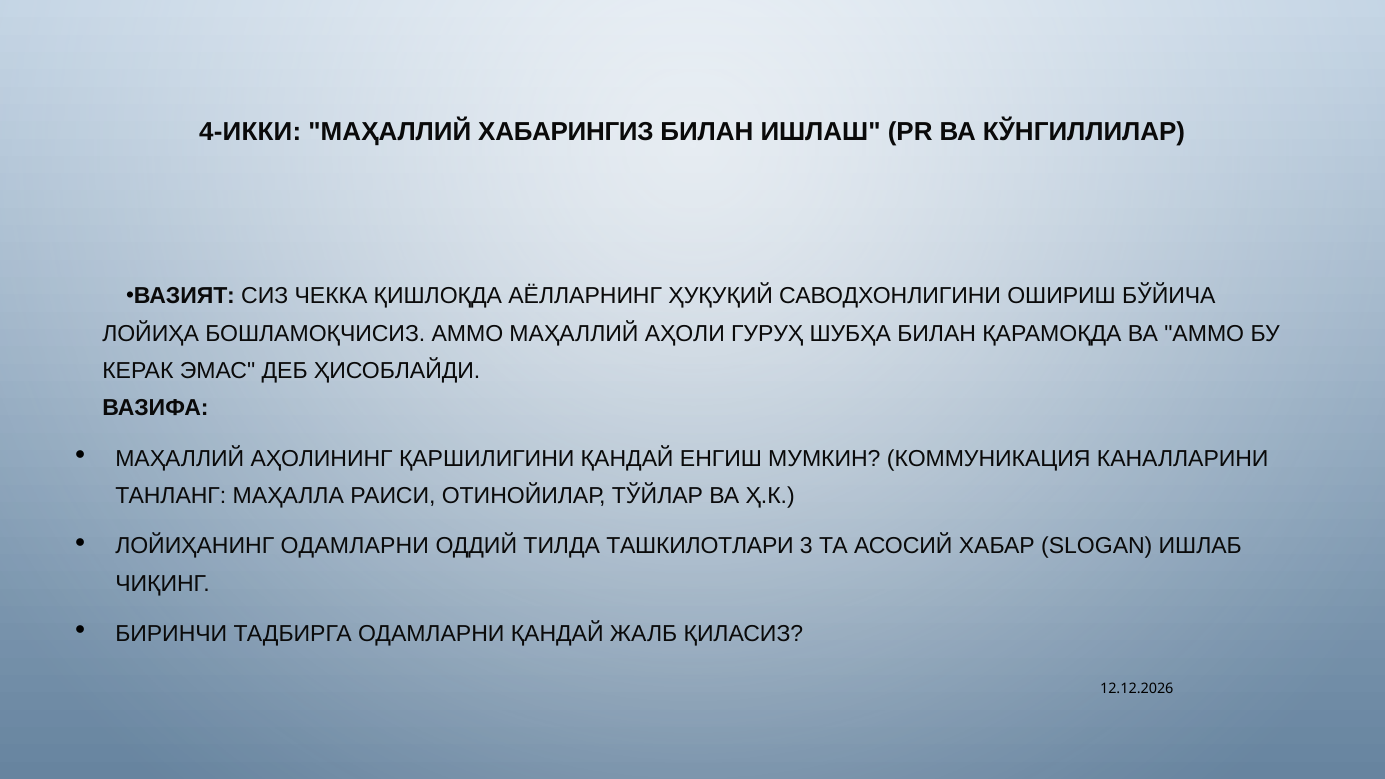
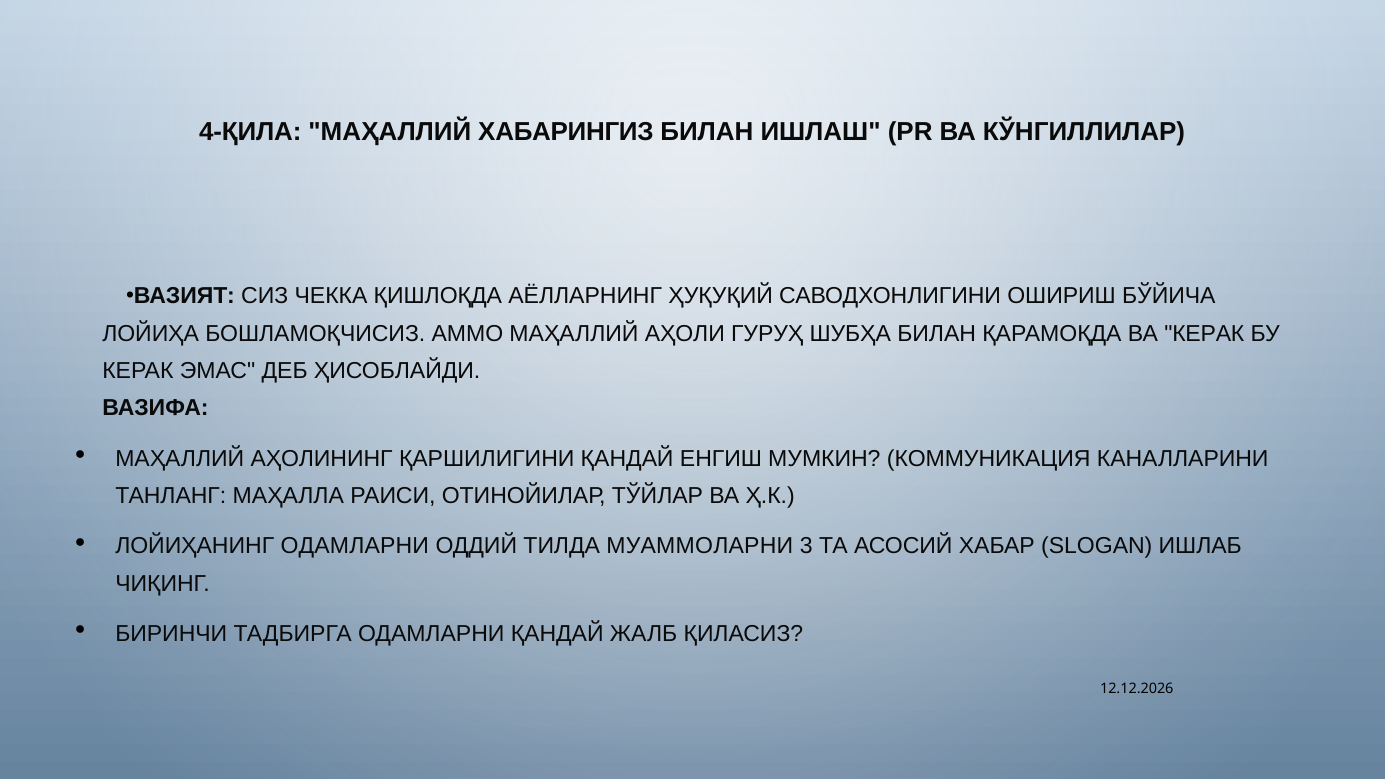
4-ИККИ: 4-ИККИ -> 4-ҚИЛА
ВА АММО: АММО -> КЕРАК
ТАШКИЛОТЛАРИ: ТАШКИЛОТЛАРИ -> МУАММОЛАРНИ
